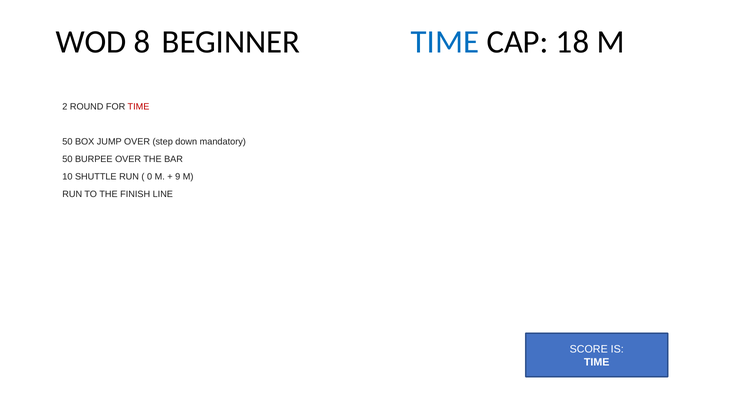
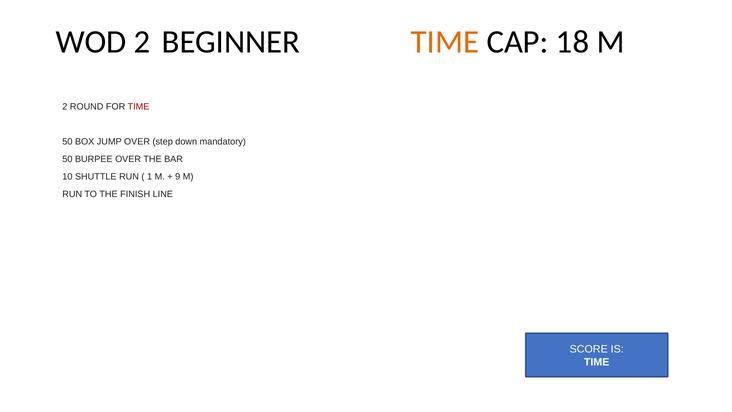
WOD 8: 8 -> 2
TIME at (445, 42) colour: blue -> orange
0: 0 -> 1
